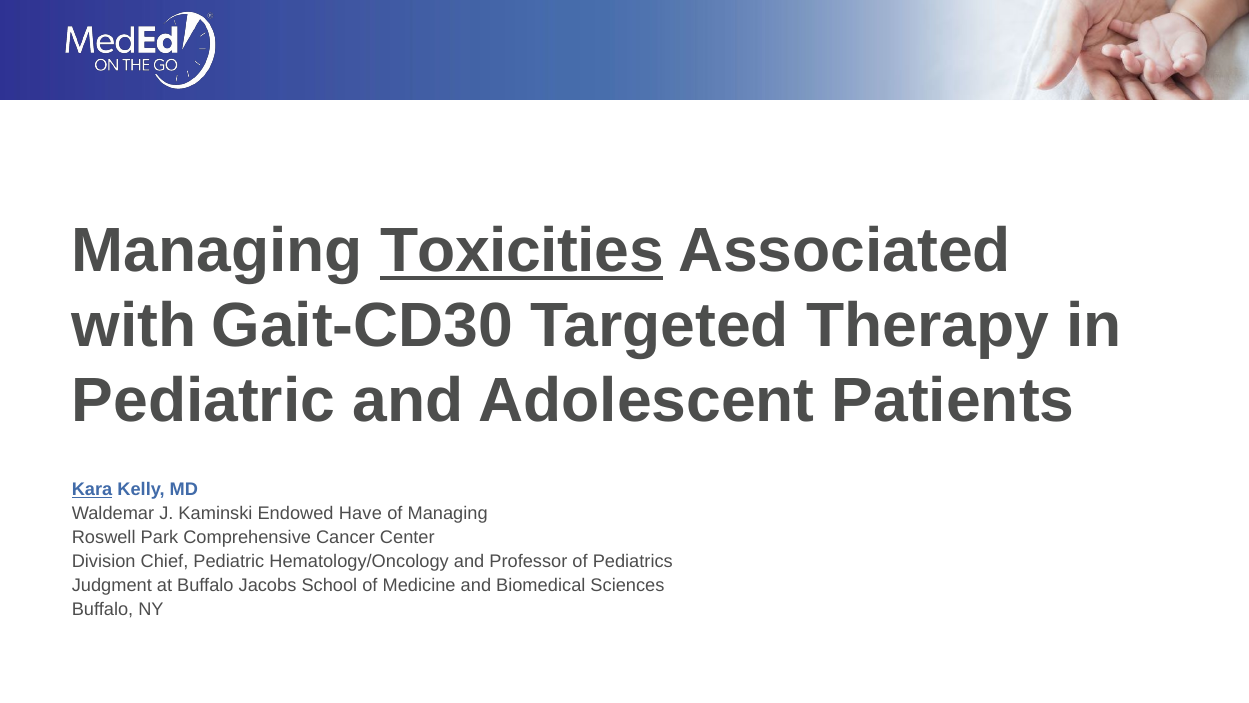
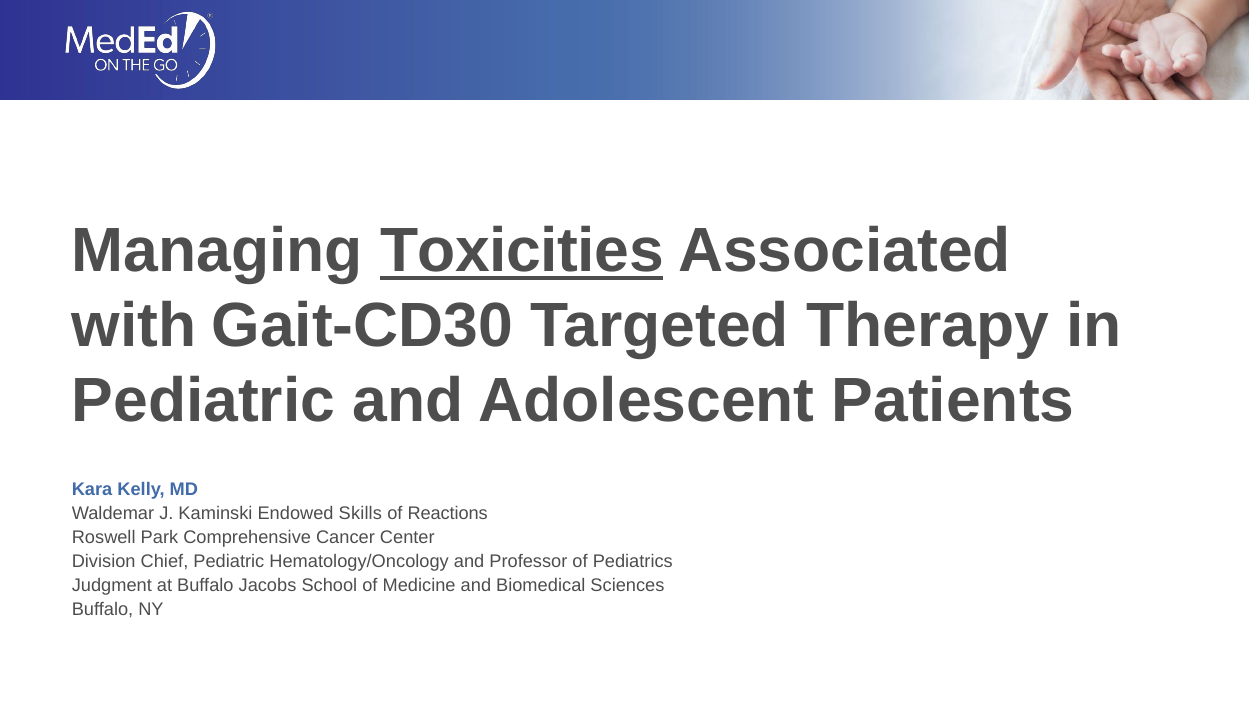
Kara underline: present -> none
Have: Have -> Skills
of Managing: Managing -> Reactions
